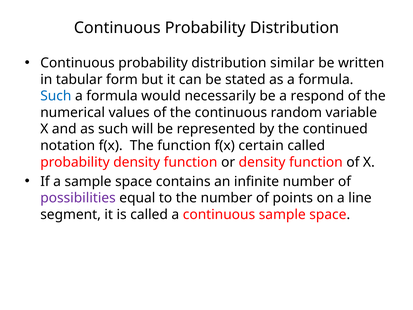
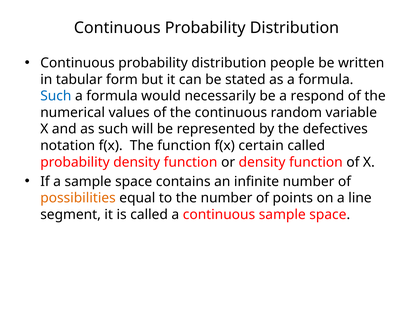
similar: similar -> people
continued: continued -> defectives
possibilities colour: purple -> orange
